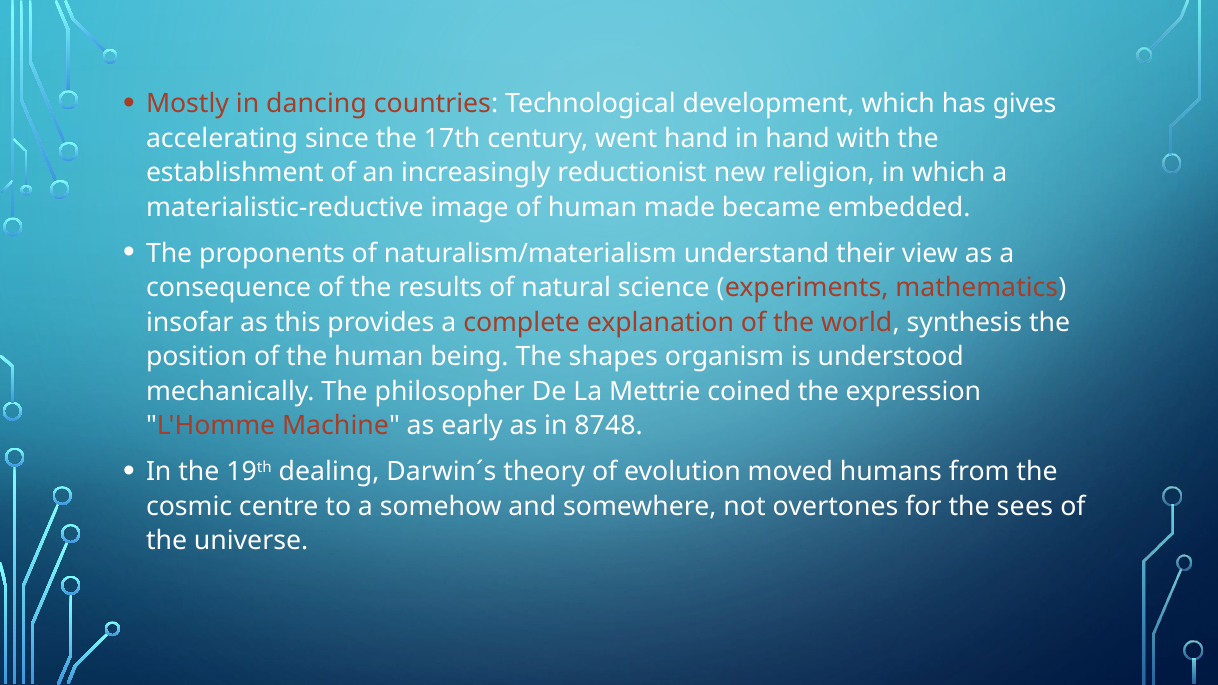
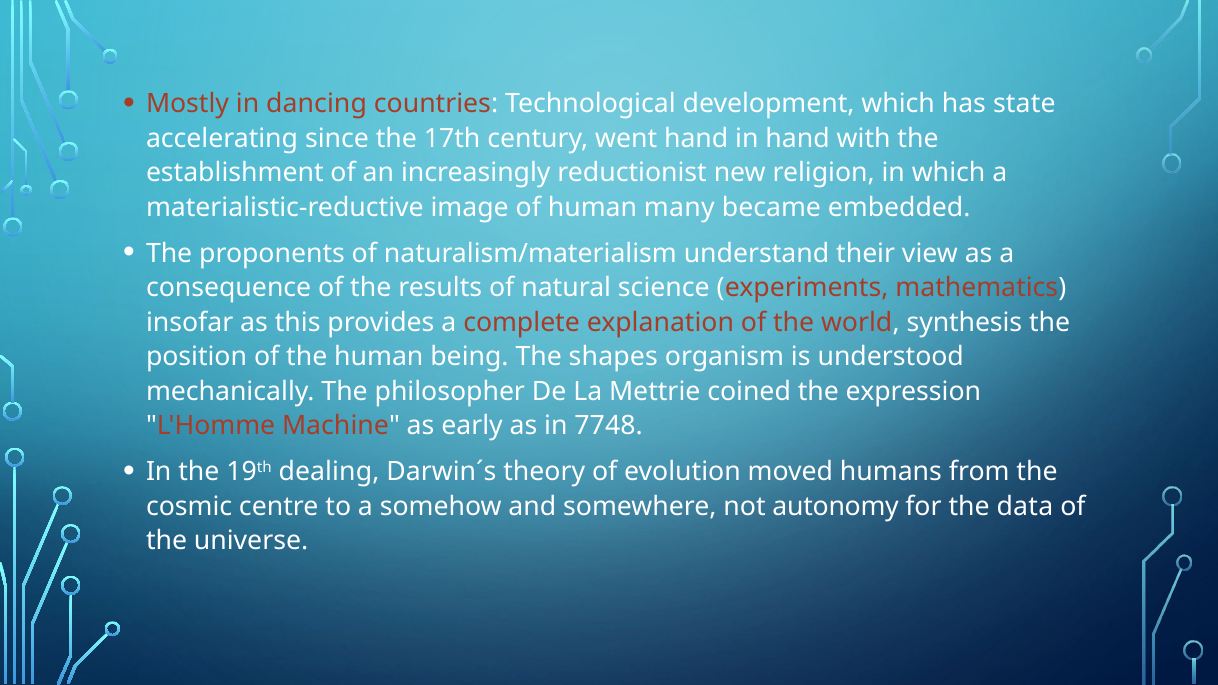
gives: gives -> state
made: made -> many
8748: 8748 -> 7748
overtones: overtones -> autonomy
sees: sees -> data
